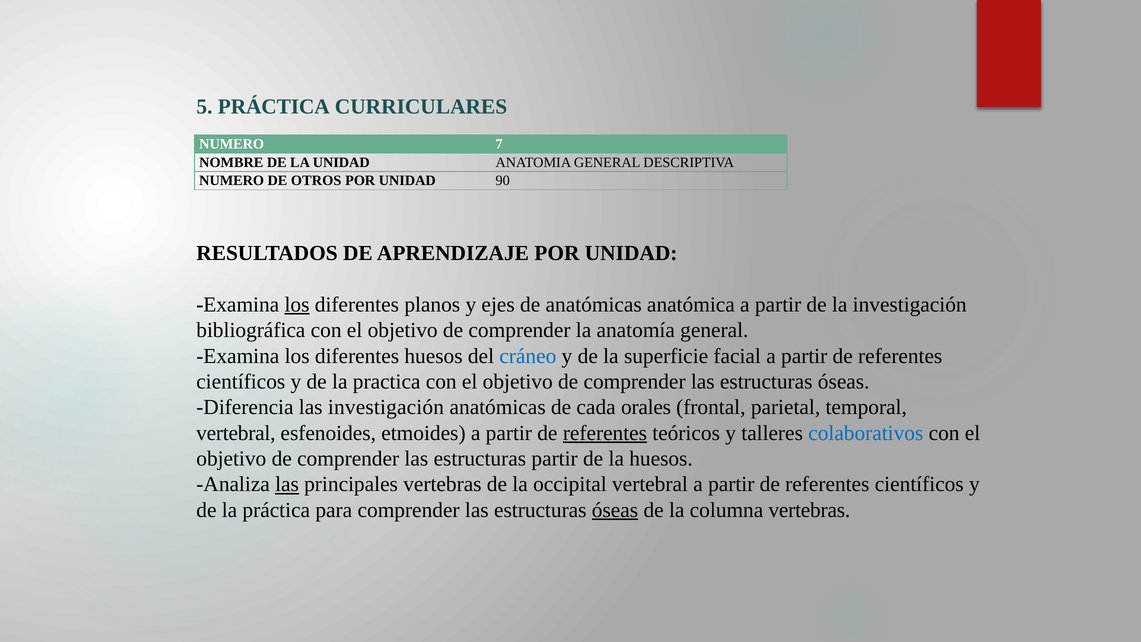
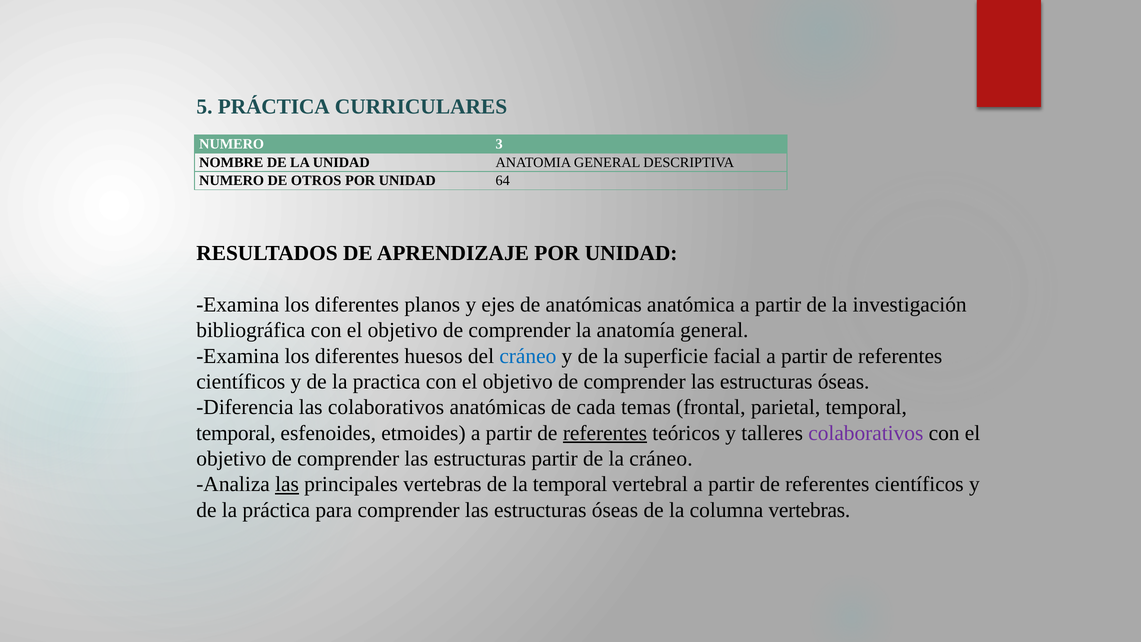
7: 7 -> 3
90: 90 -> 64
los at (297, 305) underline: present -> none
las investigación: investigación -> colaborativos
orales: orales -> temas
vertebral at (236, 433): vertebral -> temporal
colaborativos at (866, 433) colour: blue -> purple
la huesos: huesos -> cráneo
la occipital: occipital -> temporal
óseas at (615, 510) underline: present -> none
